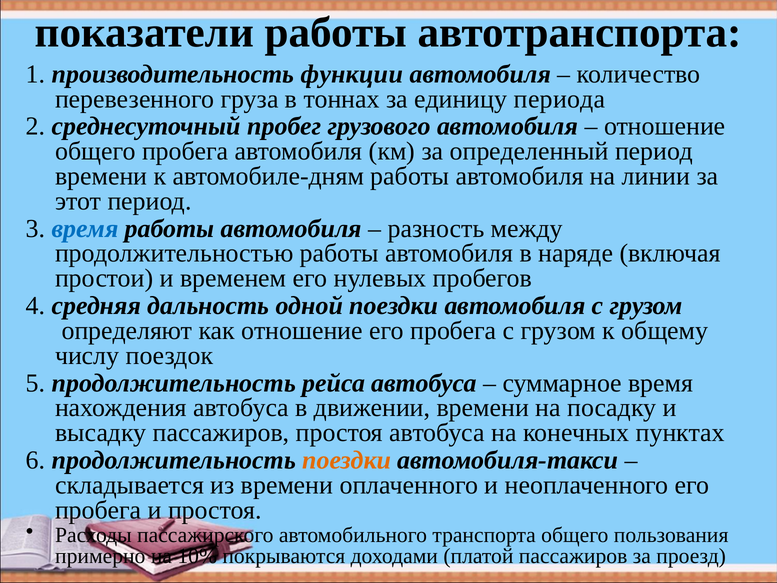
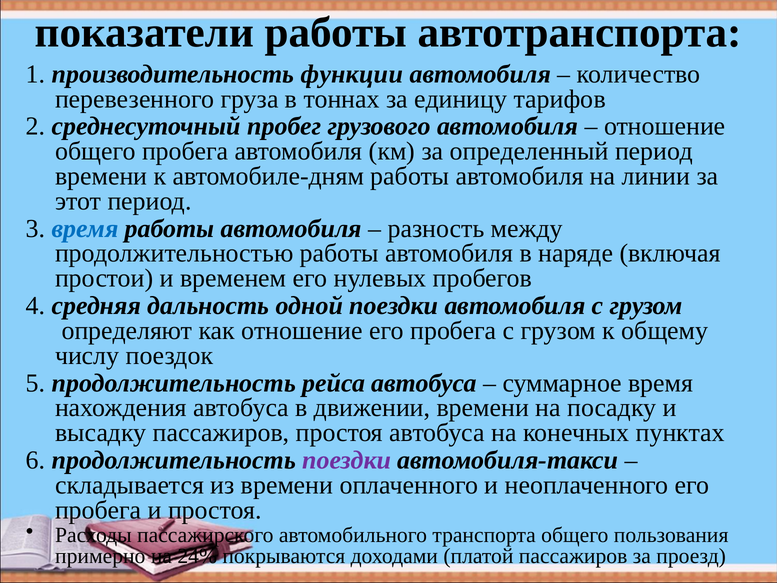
периода: периода -> тарифов
поездки at (347, 460) colour: orange -> purple
10%: 10% -> 24%
